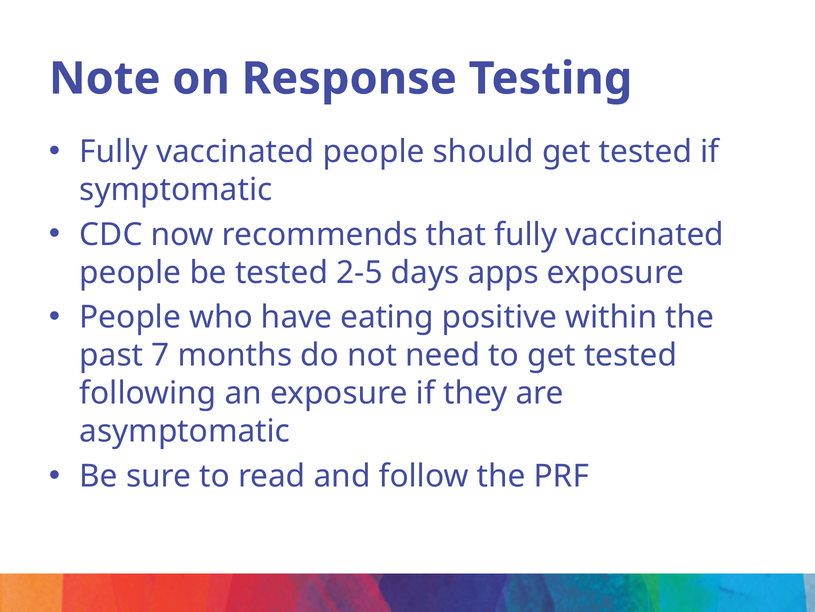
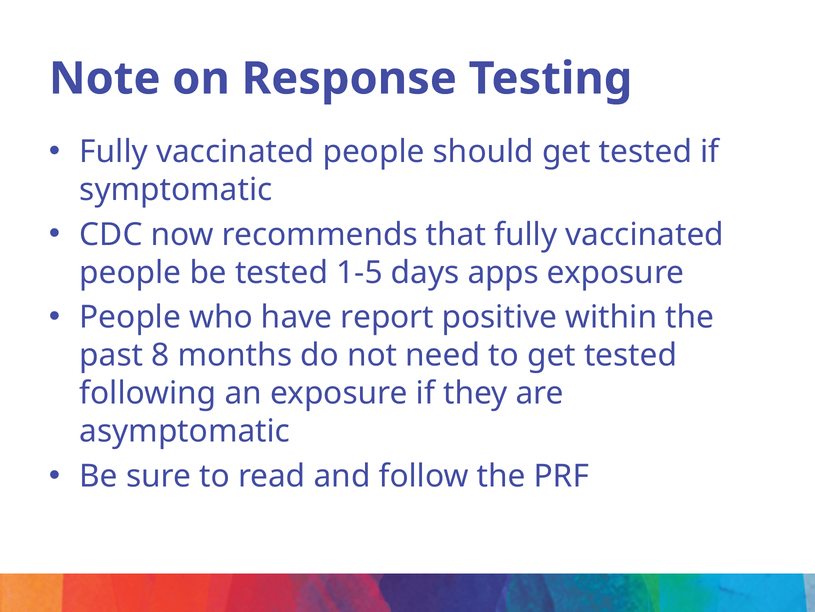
2-5: 2-5 -> 1-5
eating: eating -> report
7: 7 -> 8
